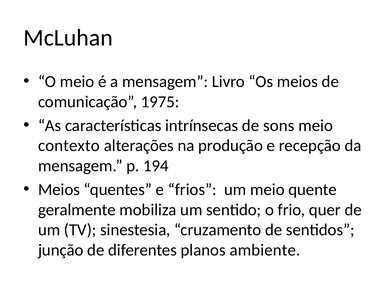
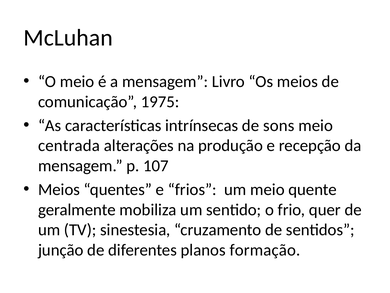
contexto: contexto -> centrada
194: 194 -> 107
ambiente: ambiente -> formação
